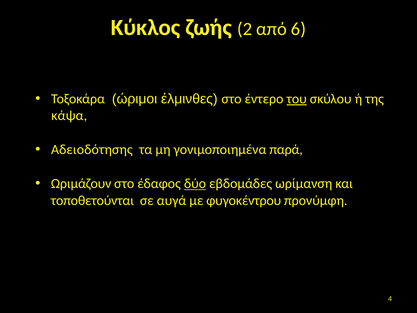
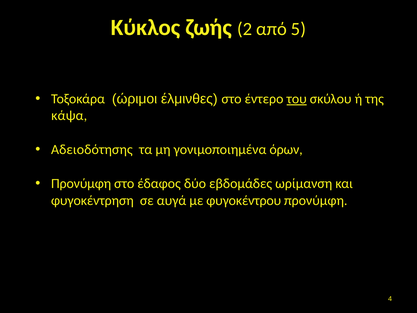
6: 6 -> 5
παρά: παρά -> όρων
Ωριμάζουν at (81, 184): Ωριμάζουν -> Προνύμφη
δύο underline: present -> none
τοποθετούνται: τοποθετούνται -> φυγοκέντρηση
